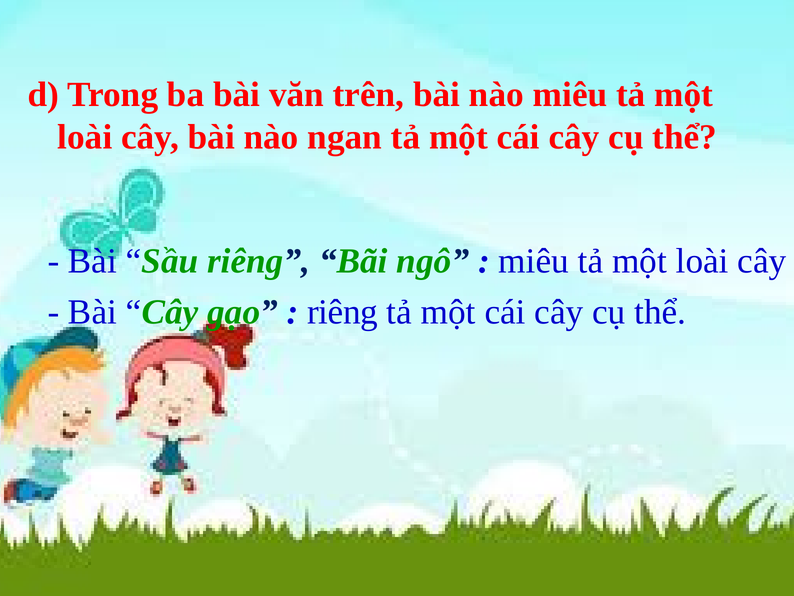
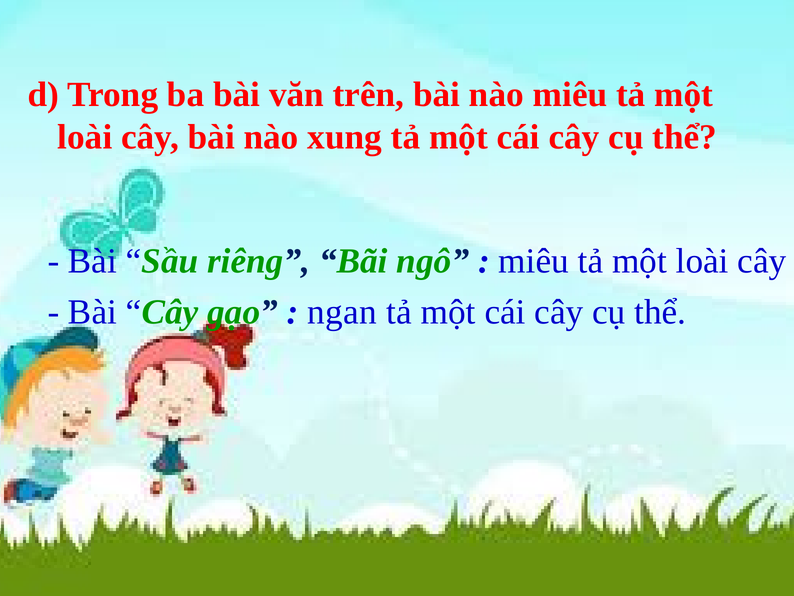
ngan: ngan -> xung
riêng at (343, 312): riêng -> ngan
